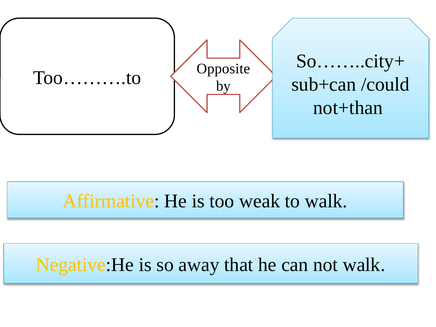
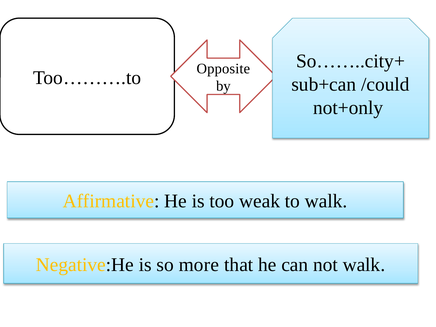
not+than: not+than -> not+only
away: away -> more
